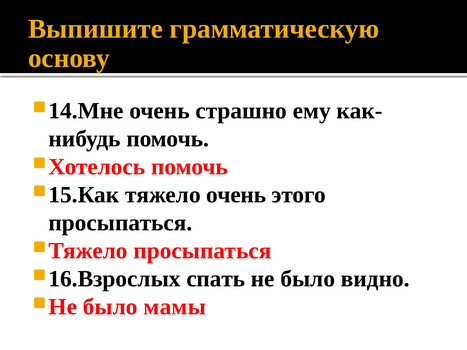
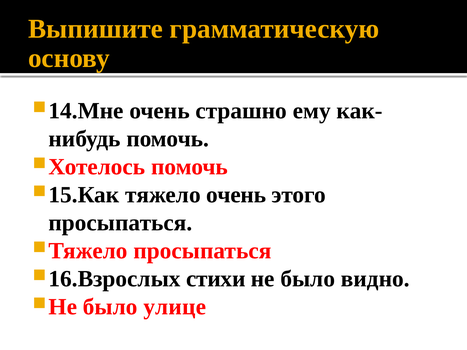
спать: спать -> стихи
мамы: мамы -> улице
